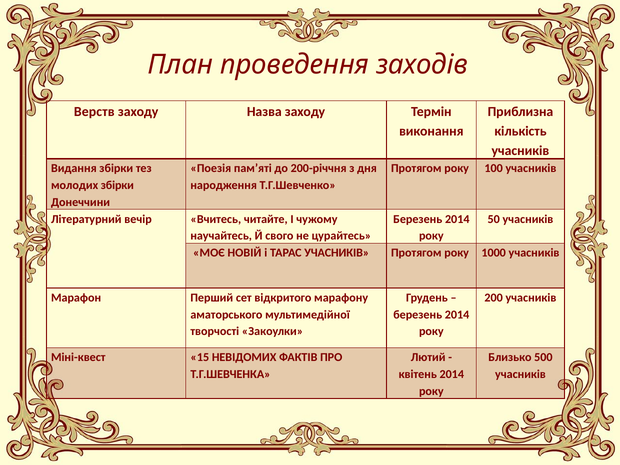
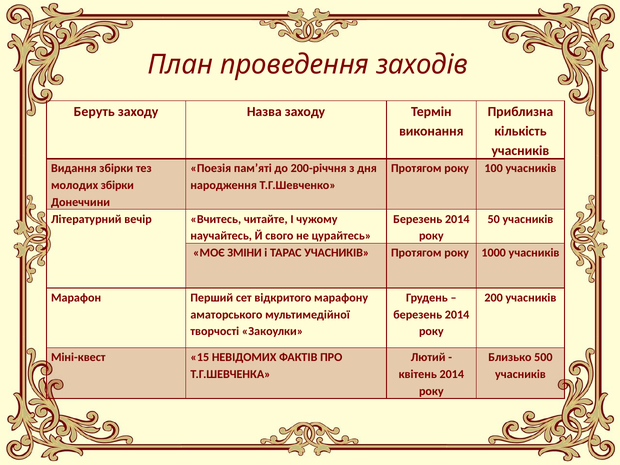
Верств: Верств -> Беруть
НОВІЙ: НОВІЙ -> ЗМІНИ
